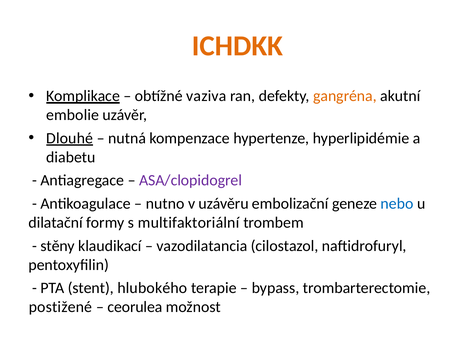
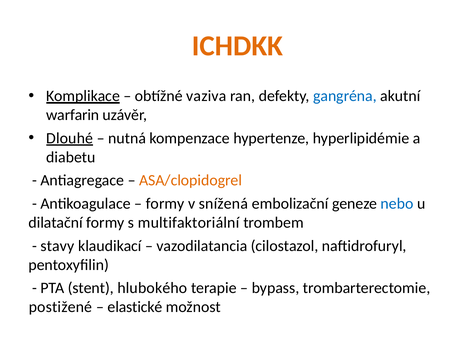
gangréna colour: orange -> blue
embolie: embolie -> warfarin
ASA/clopidogrel colour: purple -> orange
nutno at (165, 204): nutno -> formy
uzávěru: uzávěru -> snížená
stěny: stěny -> stavy
ceorulea: ceorulea -> elastické
